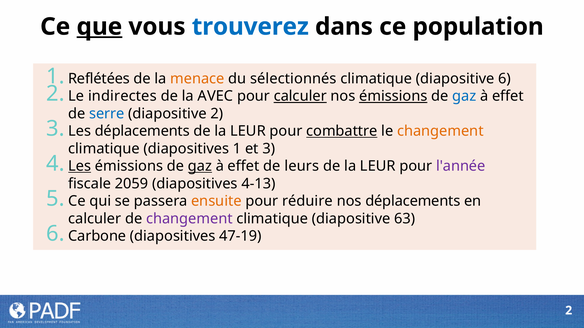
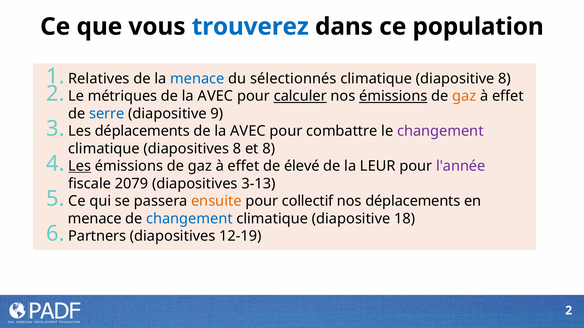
que underline: present -> none
Reflétées: Reflétées -> Relatives
menace at (197, 79) colour: orange -> blue
diapositive 6: 6 -> 8
indirectes: indirectes -> métriques
gaz at (464, 96) colour: blue -> orange
diapositive 2: 2 -> 9
LEUR at (248, 131): LEUR -> AVEC
combattre underline: present -> none
changement at (440, 131) colour: orange -> purple
diapositives 1: 1 -> 8
et 3: 3 -> 8
gaz at (200, 166) underline: present -> none
leurs: leurs -> élevé
2059: 2059 -> 2079
4-13: 4-13 -> 3-13
réduire: réduire -> collectif
calculer at (95, 219): calculer -> menace
changement at (189, 219) colour: purple -> blue
63: 63 -> 18
Carbone: Carbone -> Partners
47-19: 47-19 -> 12-19
